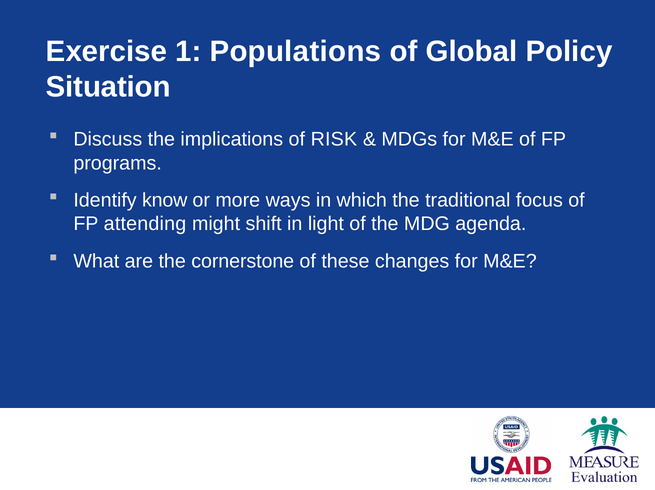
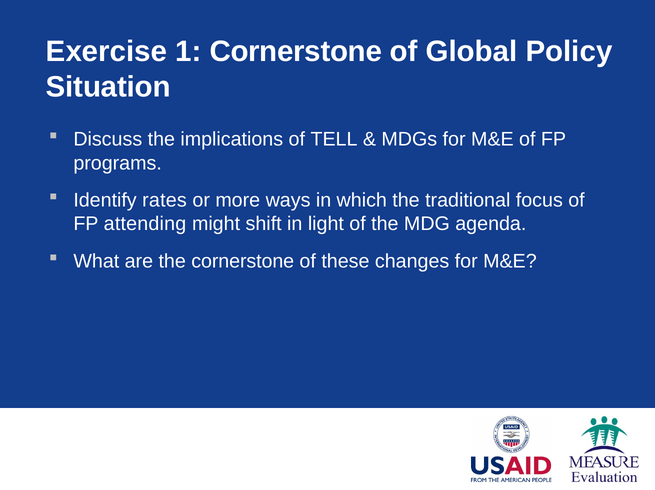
1 Populations: Populations -> Cornerstone
RISK: RISK -> TELL
know: know -> rates
